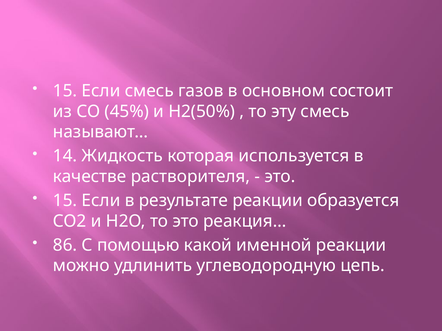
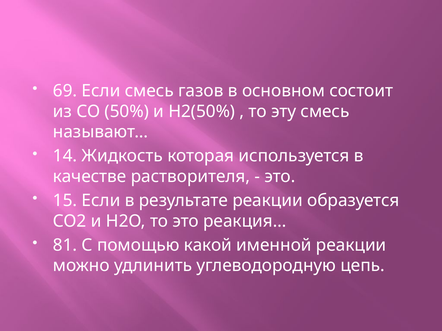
15 at (65, 91): 15 -> 69
45%: 45% -> 50%
86: 86 -> 81
